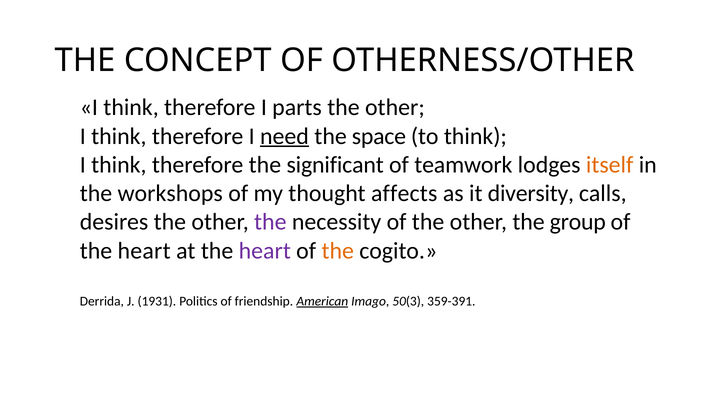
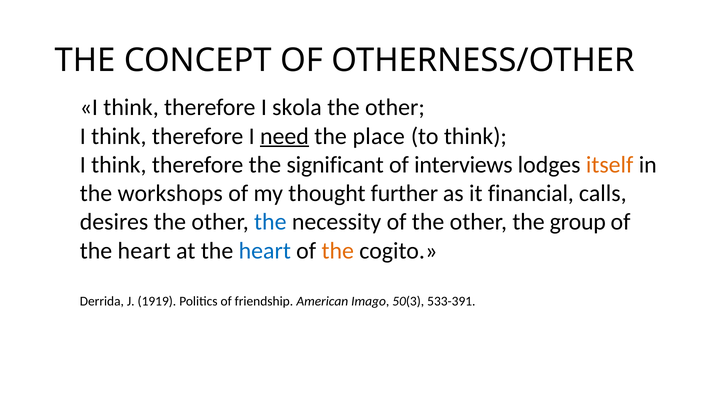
parts: parts -> skola
space: space -> place
teamwork: teamwork -> interviews
affects: affects -> further
diversity: diversity -> financial
the at (270, 222) colour: purple -> blue
heart at (265, 251) colour: purple -> blue
1931: 1931 -> 1919
American underline: present -> none
359-391: 359-391 -> 533-391
